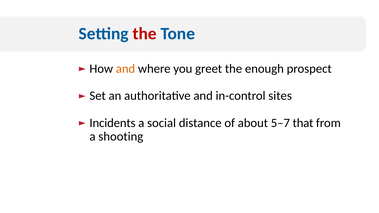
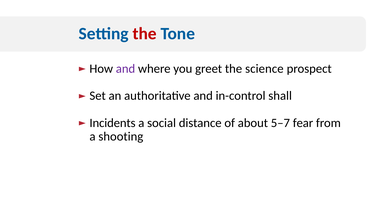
and at (126, 69) colour: orange -> purple
enough: enough -> science
sites: sites -> shall
that: that -> fear
